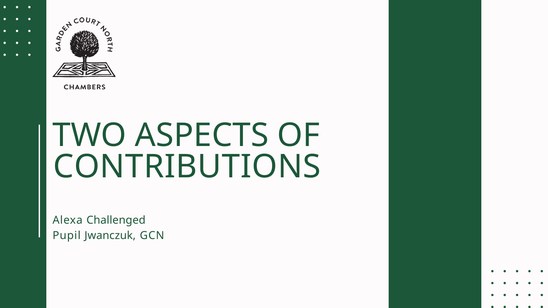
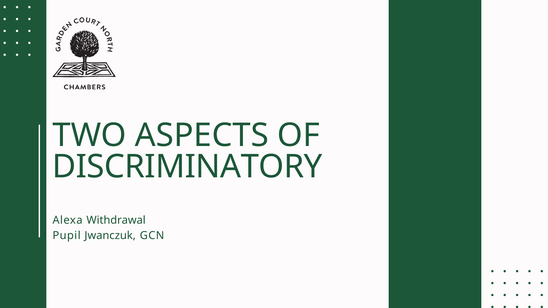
CONTRIBUTIONS: CONTRIBUTIONS -> DISCRIMINATORY
Challenged: Challenged -> Withdrawal
